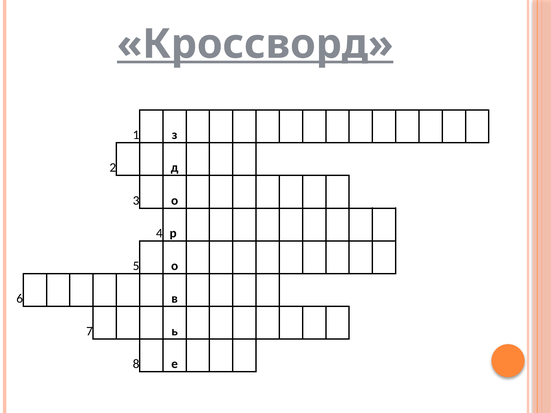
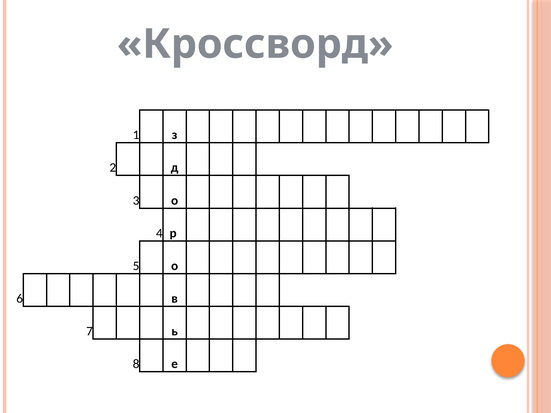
Кроссворд underline: present -> none
